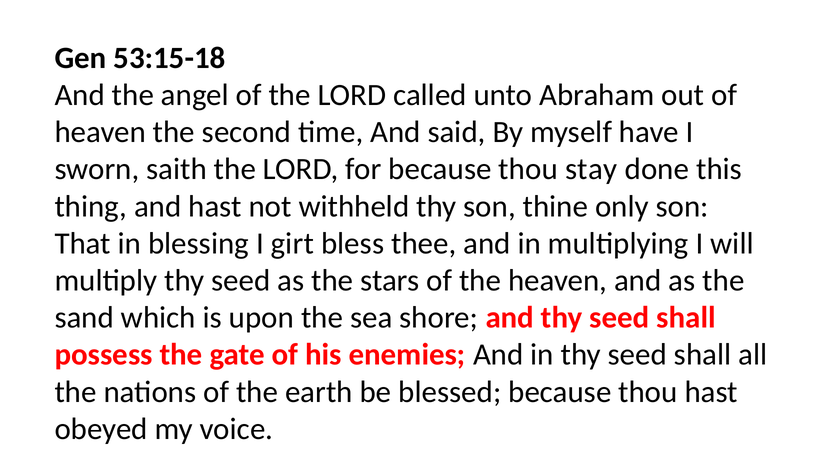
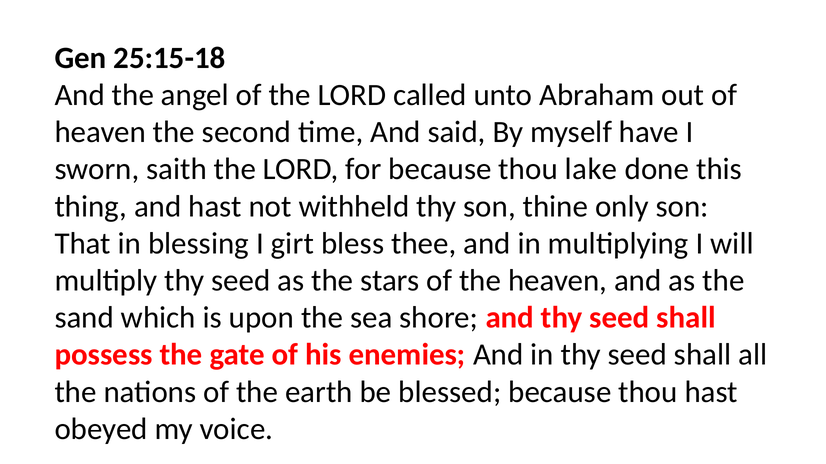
53:15-18: 53:15-18 -> 25:15-18
stay: stay -> lake
